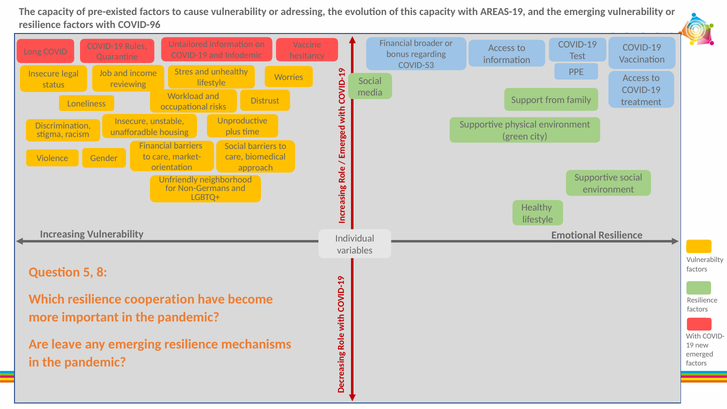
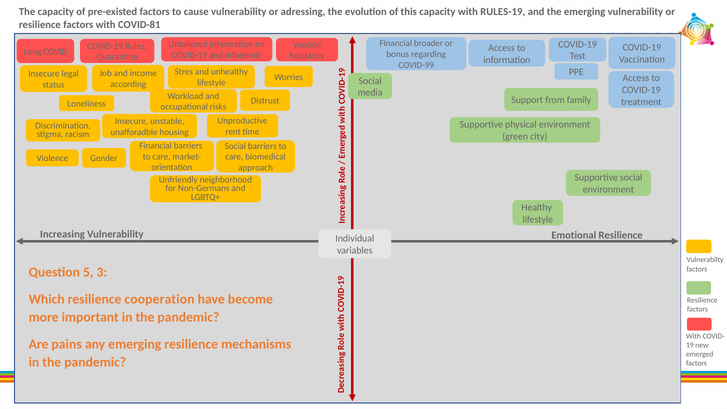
AREAS-19: AREAS-19 -> RULES-19
COVID-96: COVID-96 -> COVID-81
COVID-53: COVID-53 -> COVID-99
reviewing: reviewing -> according
plus: plus -> rent
8: 8 -> 3
leave: leave -> pains
